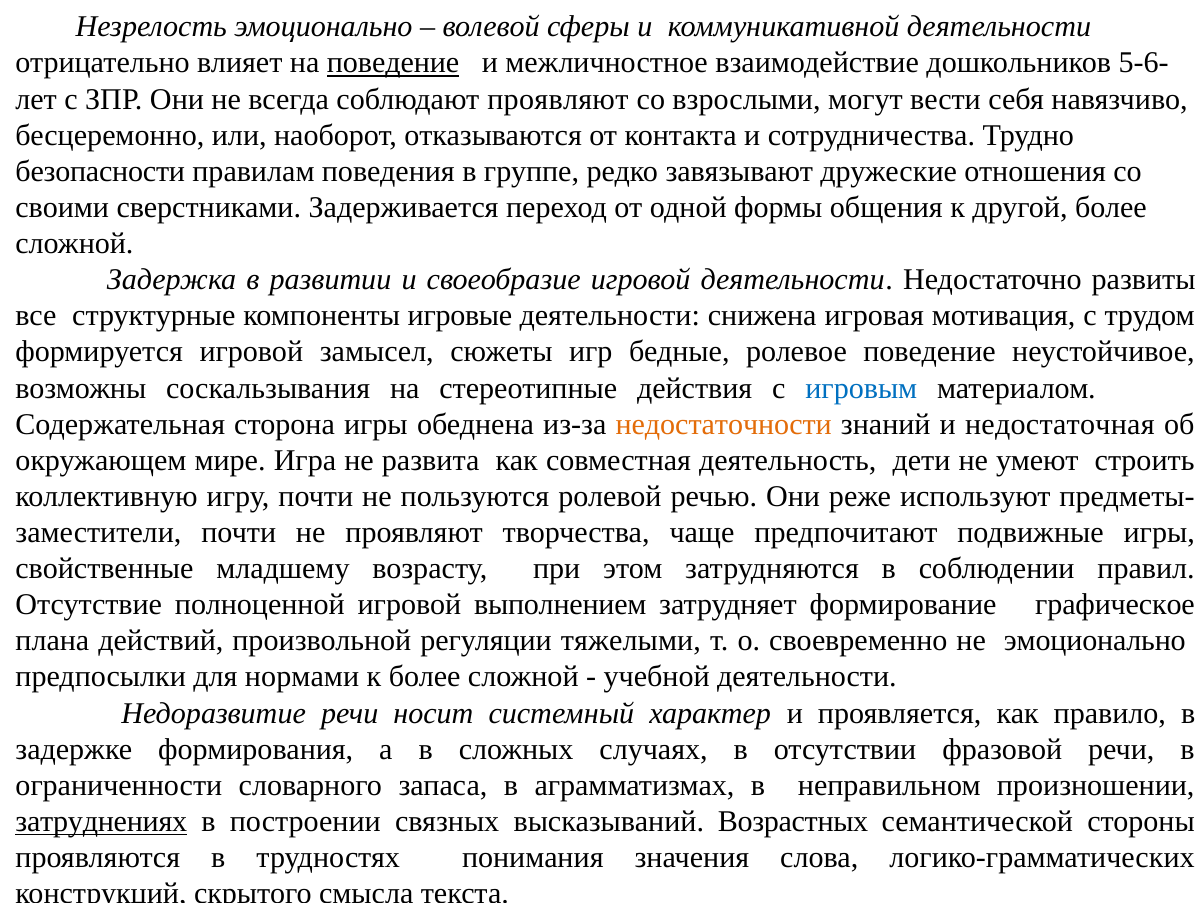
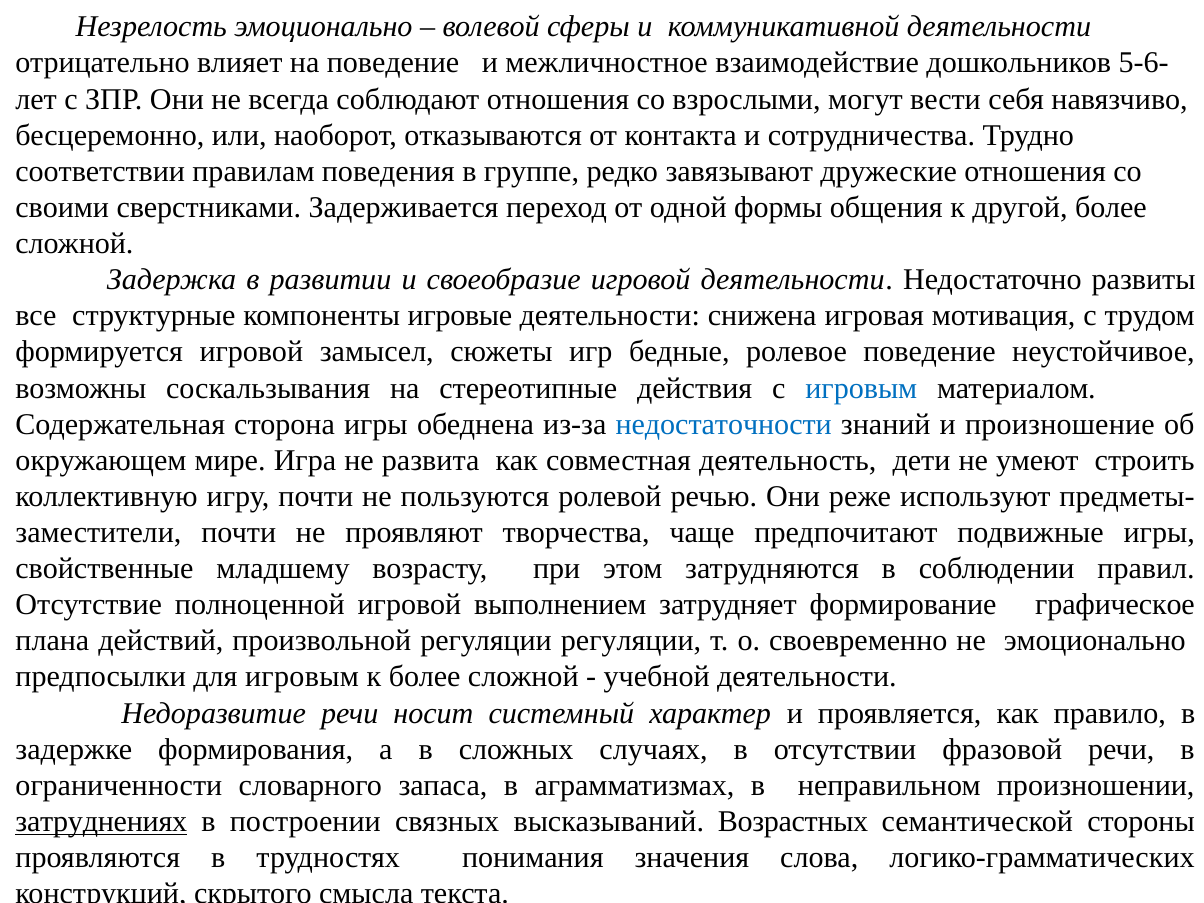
поведение at (393, 63) underline: present -> none
соблюдают проявляют: проявляют -> отношения
безопасности: безопасности -> соответствии
недостаточности colour: orange -> blue
недостаточная: недостаточная -> произношение
регуляции тяжелыми: тяжелыми -> регуляции
для нормами: нормами -> игровым
